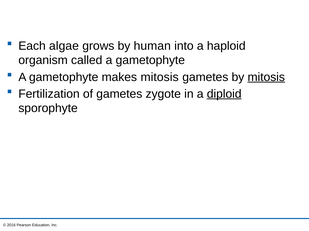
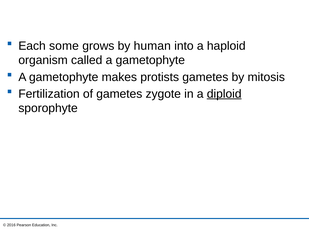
algae: algae -> some
makes mitosis: mitosis -> protists
mitosis at (266, 77) underline: present -> none
